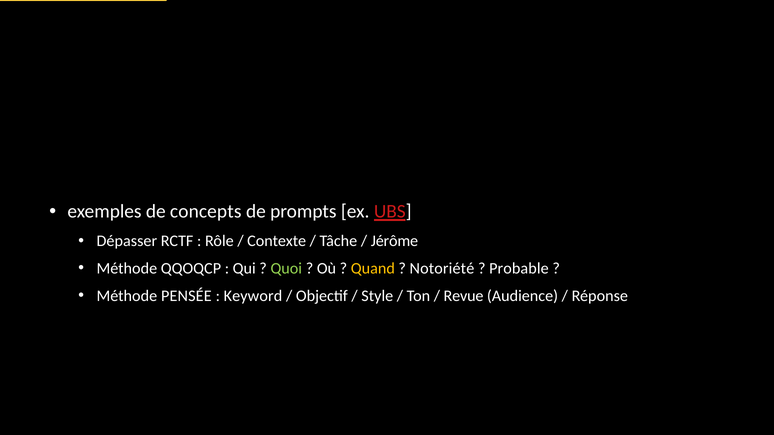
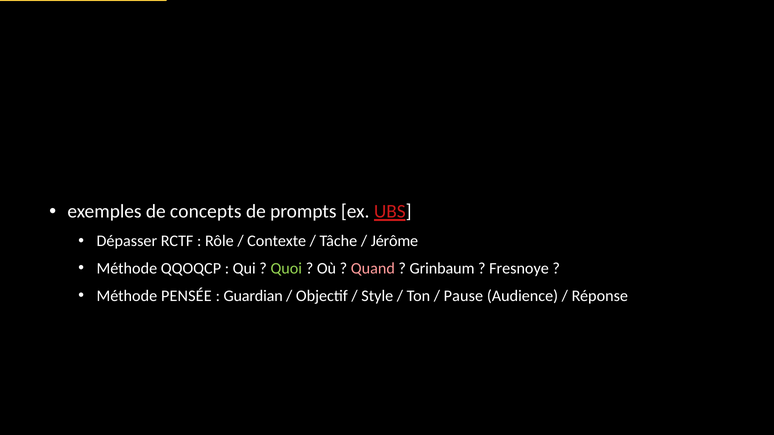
Quand colour: yellow -> pink
Notoriété: Notoriété -> Grinbaum
Probable: Probable -> Fresnoye
Keyword: Keyword -> Guardian
Revue: Revue -> Pause
